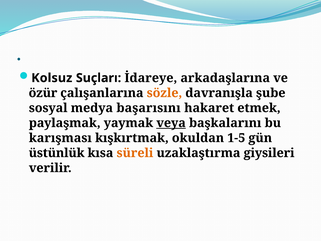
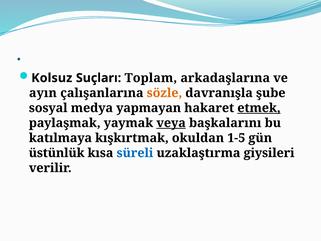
İdareye: İdareye -> Toplam
özür: özür -> ayın
başarısını: başarısını -> yapmayan
etmek underline: none -> present
karışması: karışması -> katılmaya
süreli colour: orange -> blue
